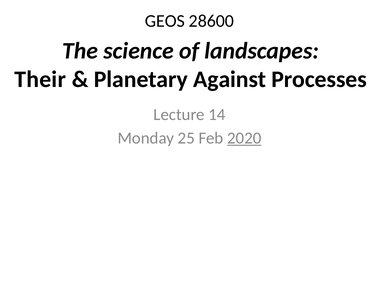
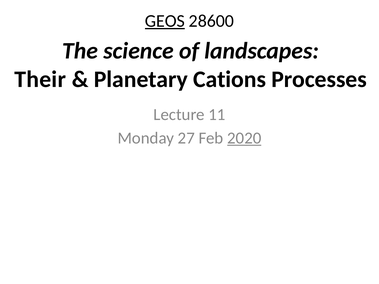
GEOS underline: none -> present
Against: Against -> Cations
14: 14 -> 11
25: 25 -> 27
